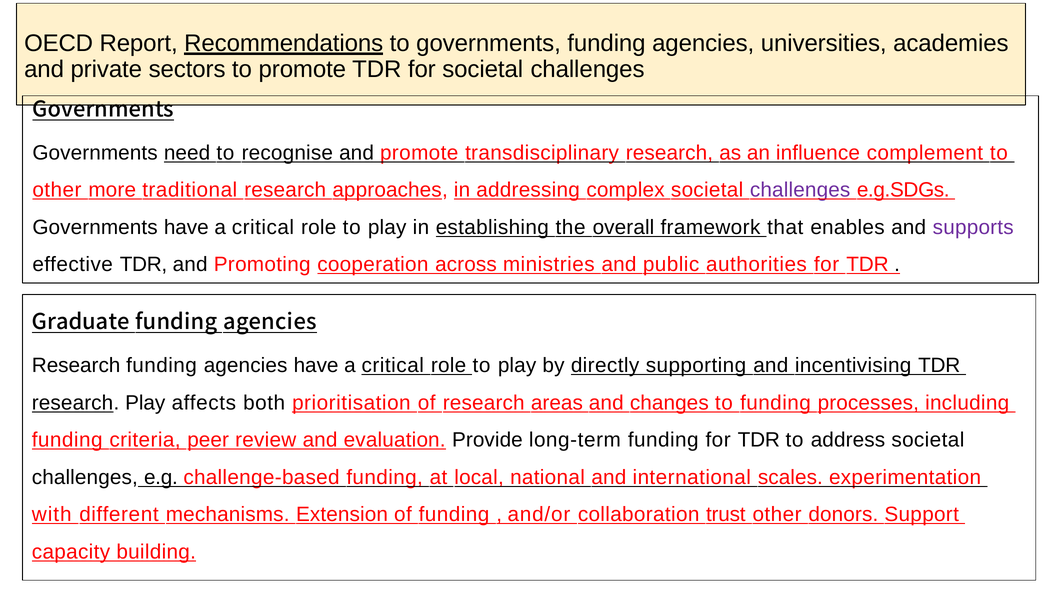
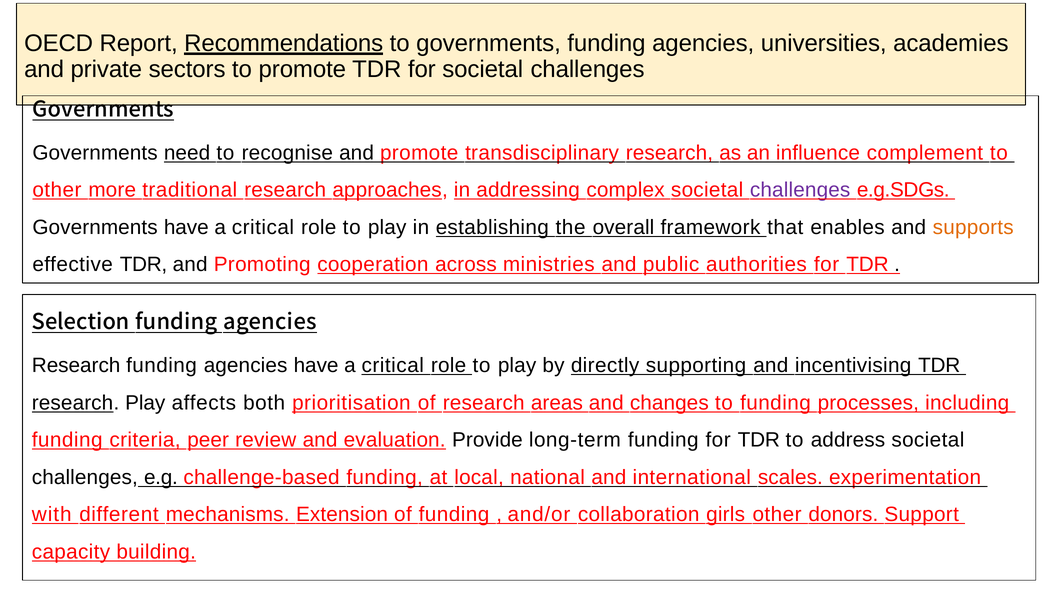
supports colour: purple -> orange
Graduate: Graduate -> Selection
trust: trust -> girls
